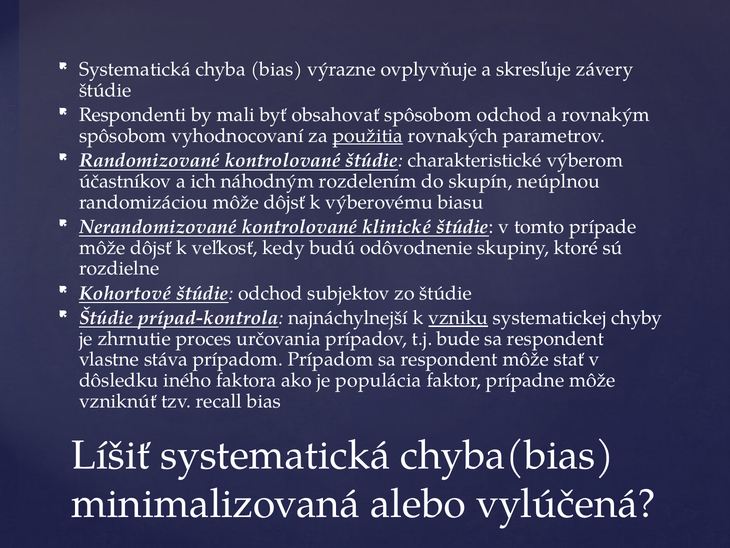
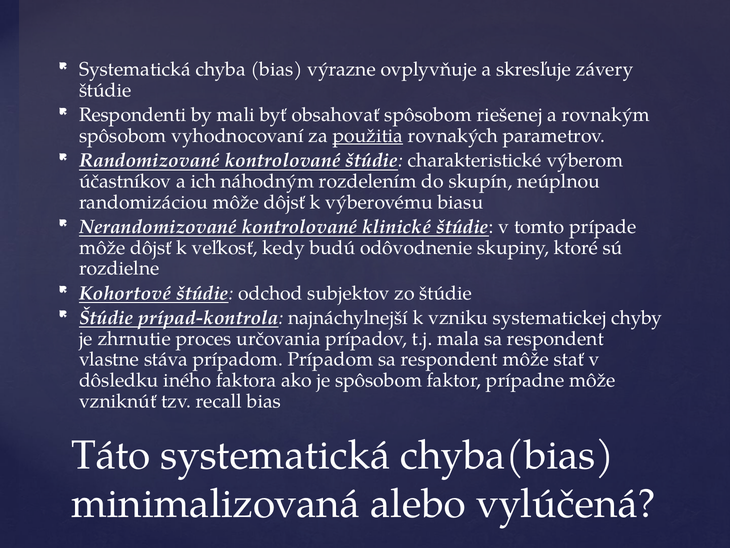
spôsobom odchod: odchod -> riešenej
vzniku underline: present -> none
bude: bude -> mala
je populácia: populácia -> spôsobom
Líšiť: Líšiť -> Táto
